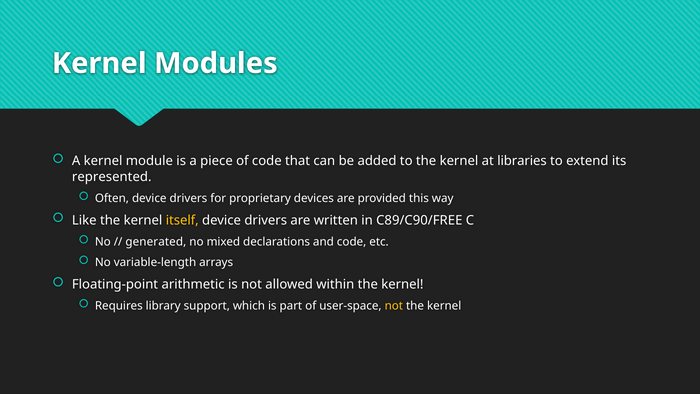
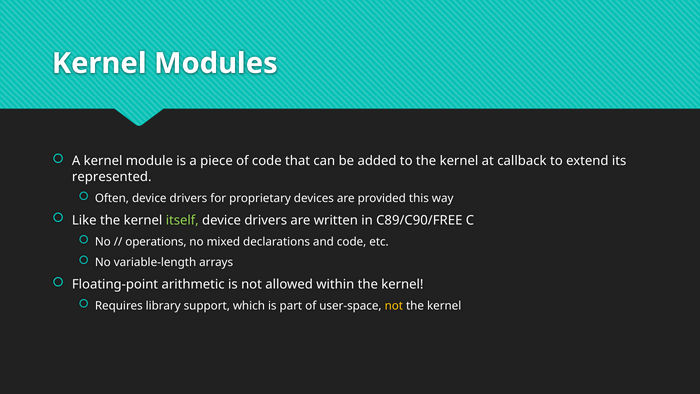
libraries: libraries -> callback
itself colour: yellow -> light green
generated: generated -> operations
